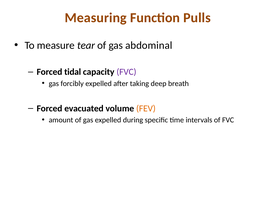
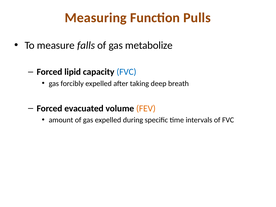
tear: tear -> falls
abdominal: abdominal -> metabolize
tidal: tidal -> lipid
FVC at (126, 72) colour: purple -> blue
